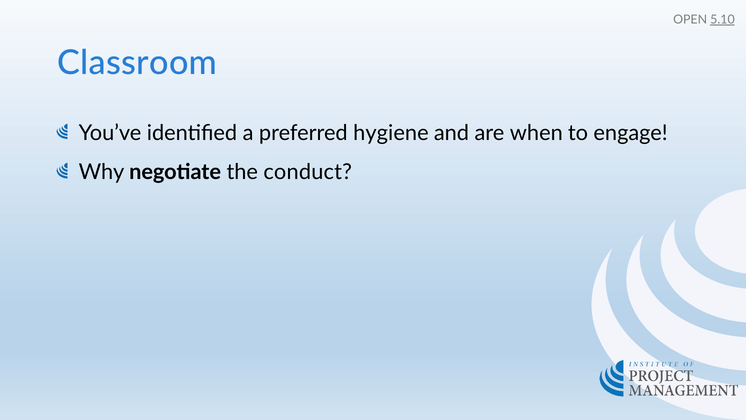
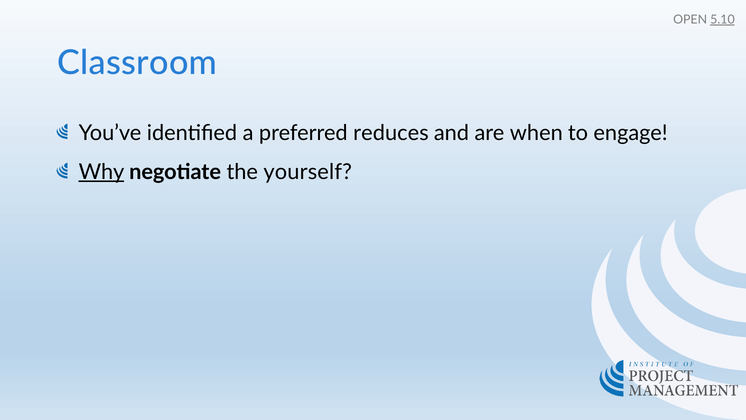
hygiene: hygiene -> reduces
Why underline: none -> present
conduct: conduct -> yourself
